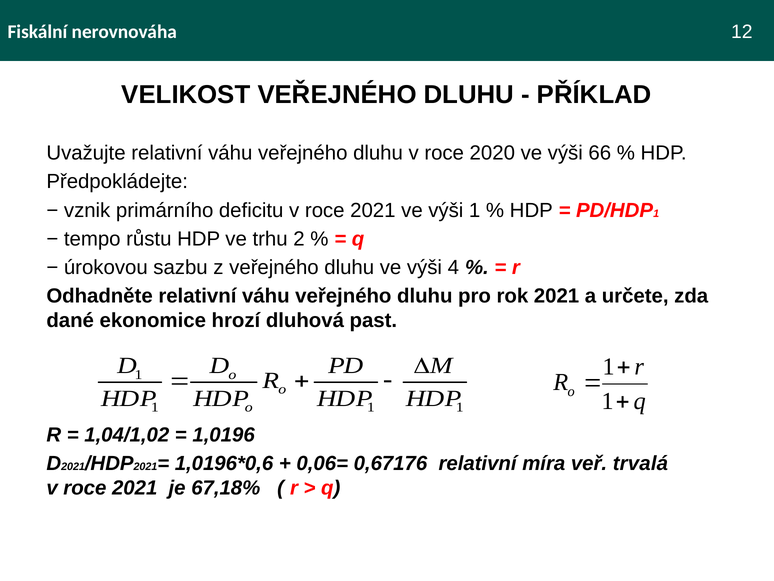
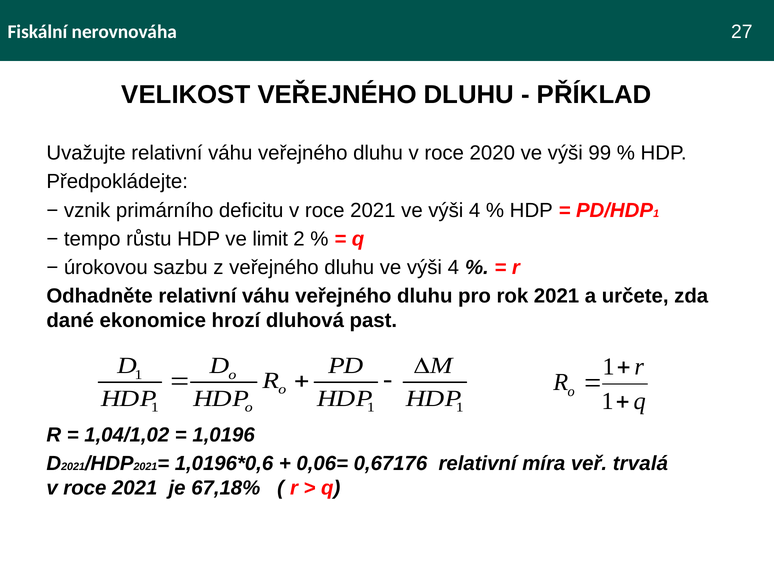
12: 12 -> 27
66: 66 -> 99
2021 ve výši 1: 1 -> 4
trhu: trhu -> limit
